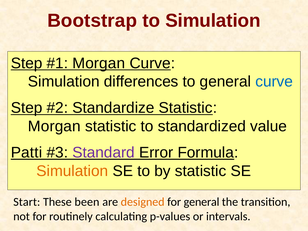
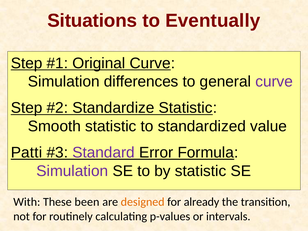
Bootstrap: Bootstrap -> Situations
to Simulation: Simulation -> Eventually
Morgan at (99, 63): Morgan -> Original
curve at (274, 82) colour: blue -> purple
Morgan at (54, 126): Morgan -> Smooth
Simulation at (72, 171) colour: orange -> purple
Start: Start -> With
for general: general -> already
